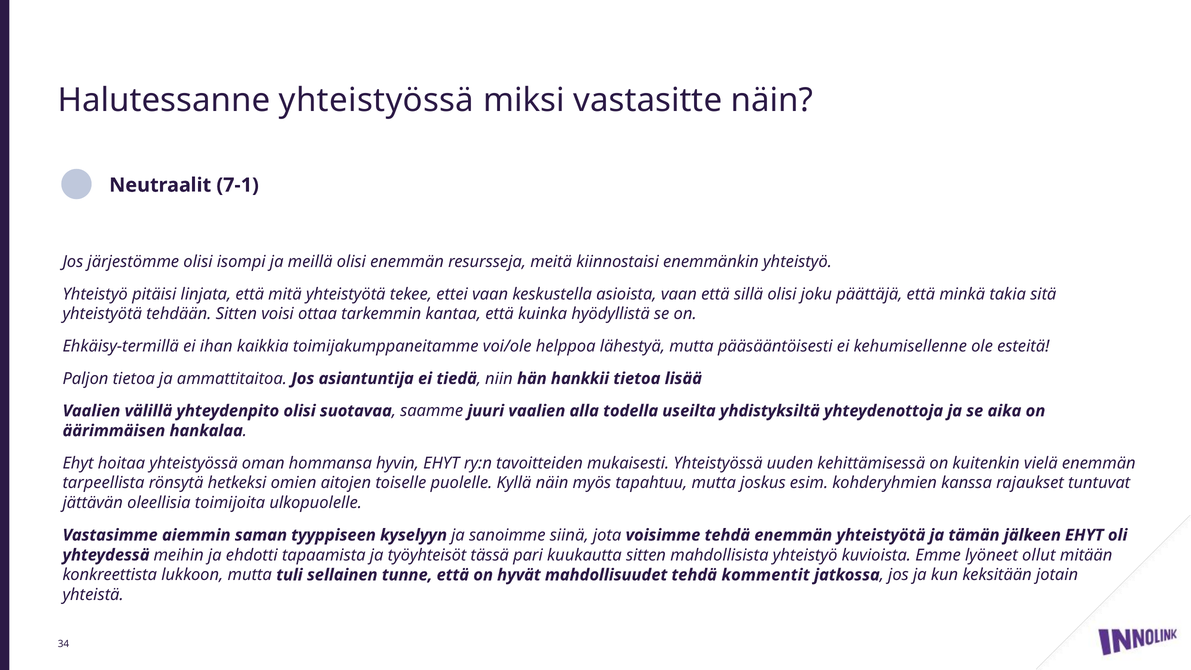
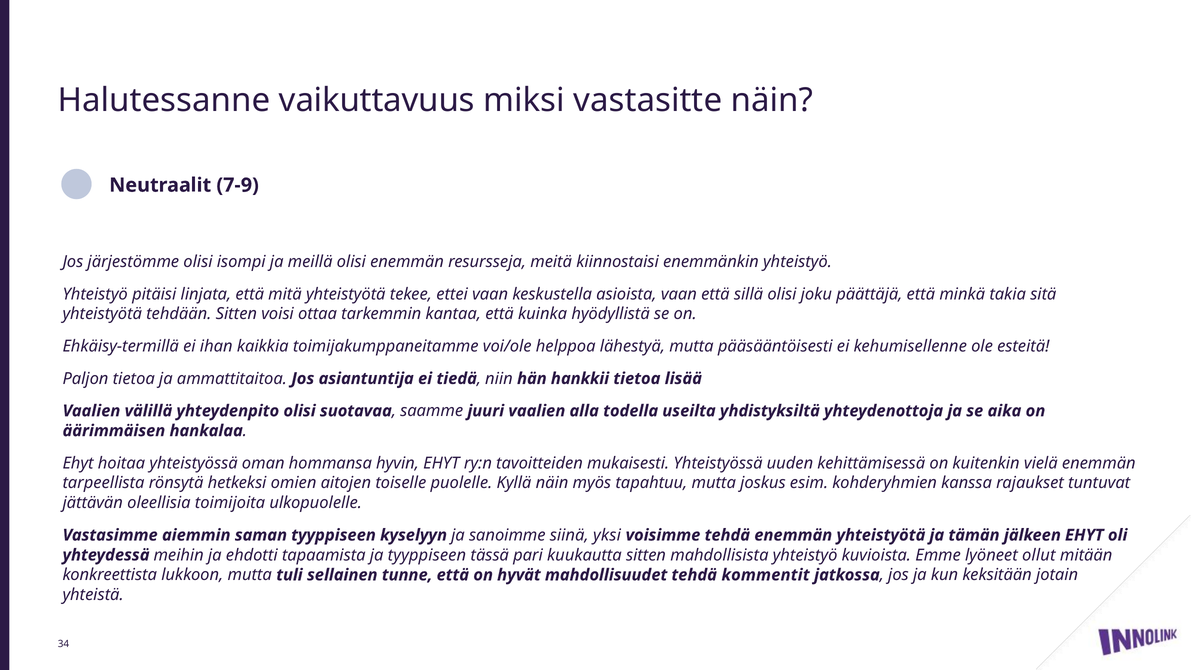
Halutessanne yhteistyössä: yhteistyössä -> vaikuttavuus
7-1: 7-1 -> 7-9
jota: jota -> yksi
ja työyhteisöt: työyhteisöt -> tyyppiseen
